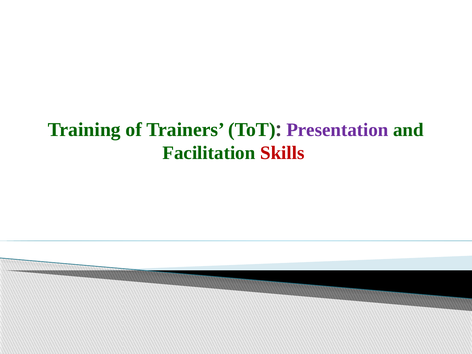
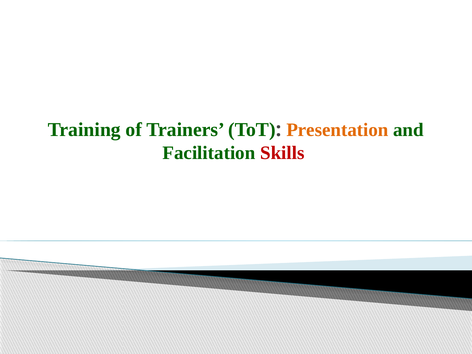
Presentation colour: purple -> orange
